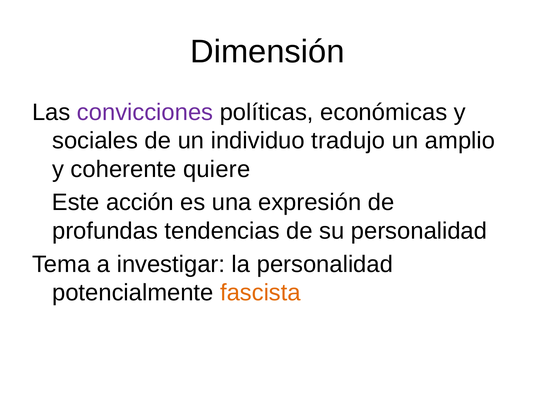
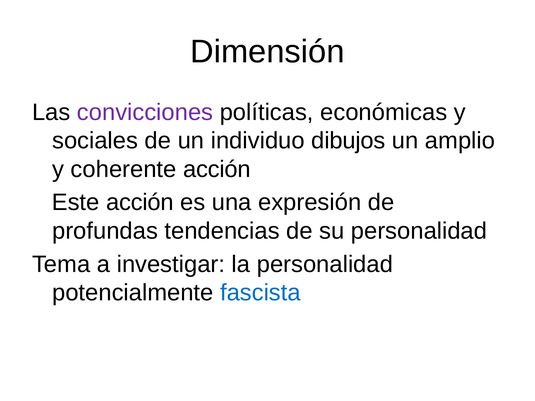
tradujo: tradujo -> dibujos
coherente quiere: quiere -> acción
fascista colour: orange -> blue
